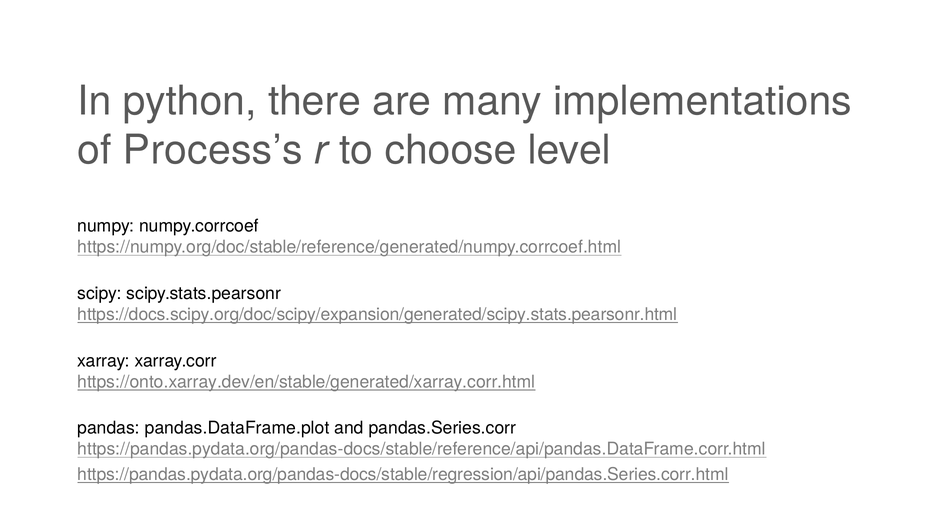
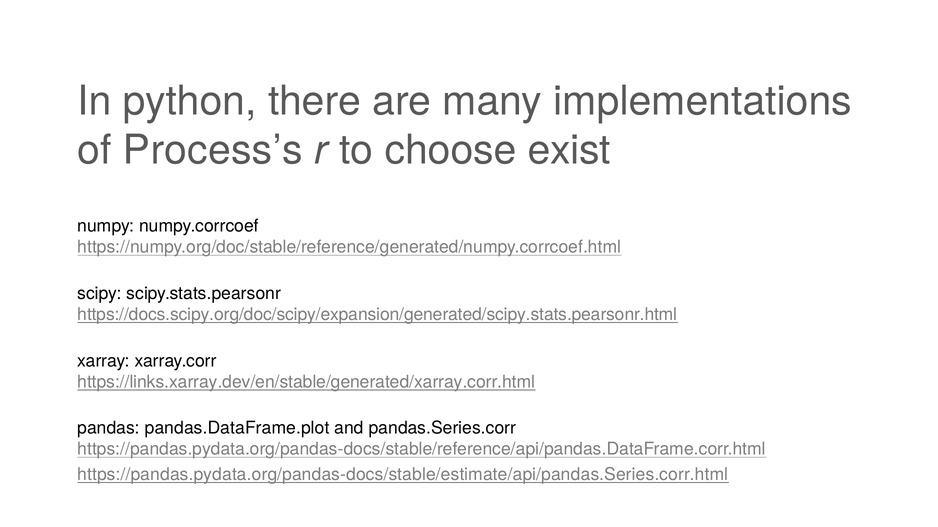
level: level -> exist
https://onto.xarray.dev/en/stable/generated/xarray.corr.html: https://onto.xarray.dev/en/stable/generated/xarray.corr.html -> https://links.xarray.dev/en/stable/generated/xarray.corr.html
https://pandas.pydata.org/pandas-docs/stable/regression/api/pandas.Series.corr.html: https://pandas.pydata.org/pandas-docs/stable/regression/api/pandas.Series.corr.html -> https://pandas.pydata.org/pandas-docs/stable/estimate/api/pandas.Series.corr.html
